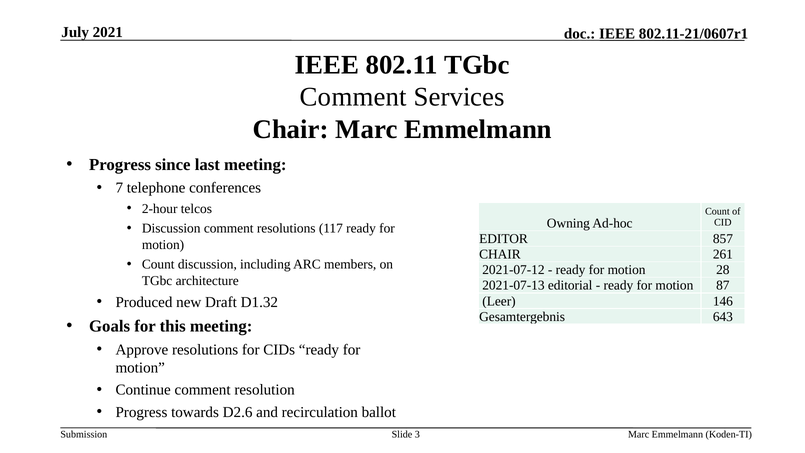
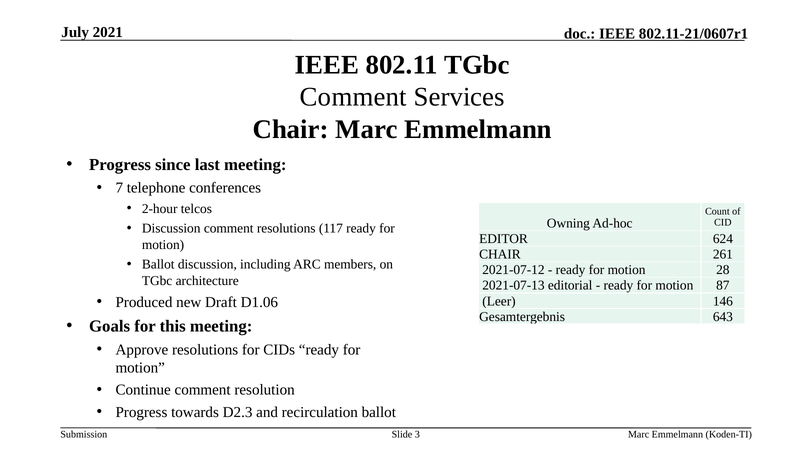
857: 857 -> 624
Count at (158, 264): Count -> Ballot
D1.32: D1.32 -> D1.06
D2.6: D2.6 -> D2.3
